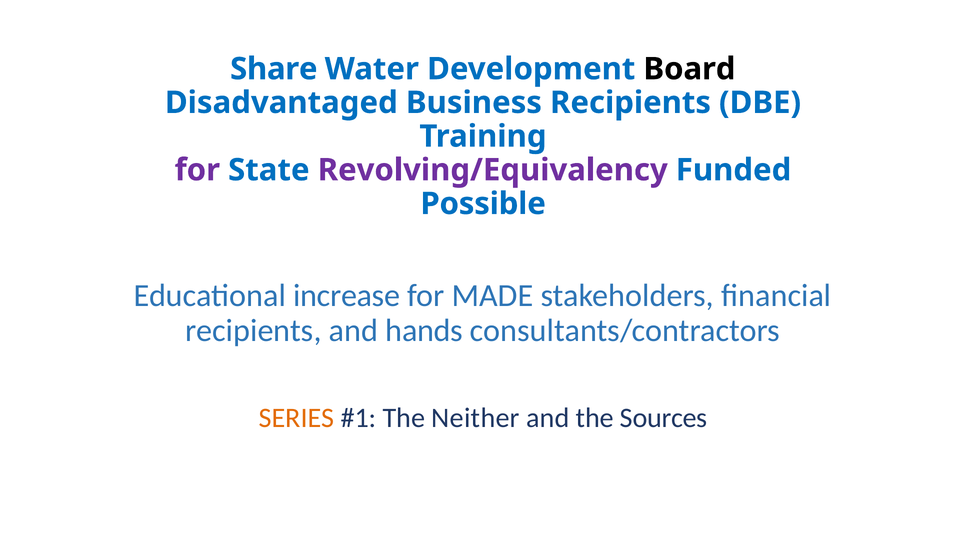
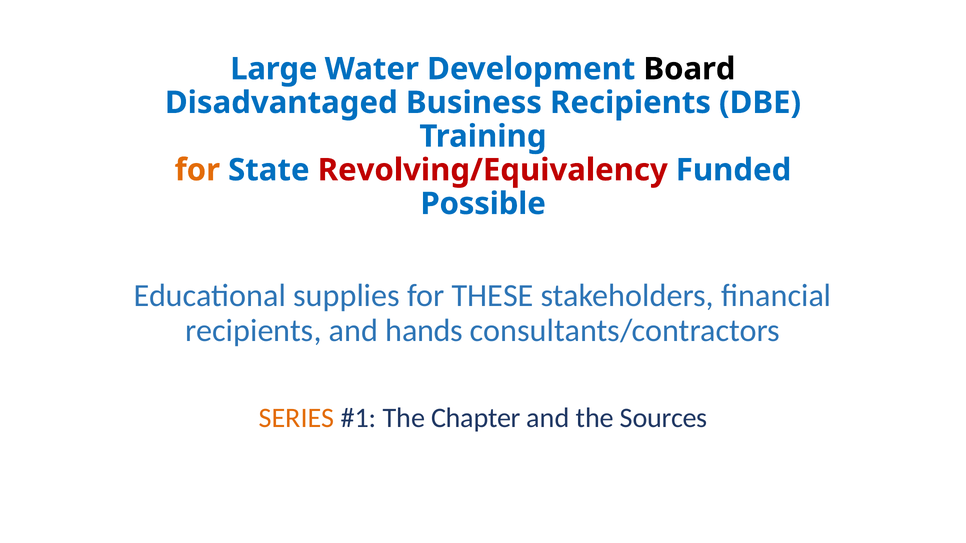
Share: Share -> Large
for at (197, 170) colour: purple -> orange
Revolving/Equivalency colour: purple -> red
increase: increase -> supplies
MADE: MADE -> THESE
Neither: Neither -> Chapter
